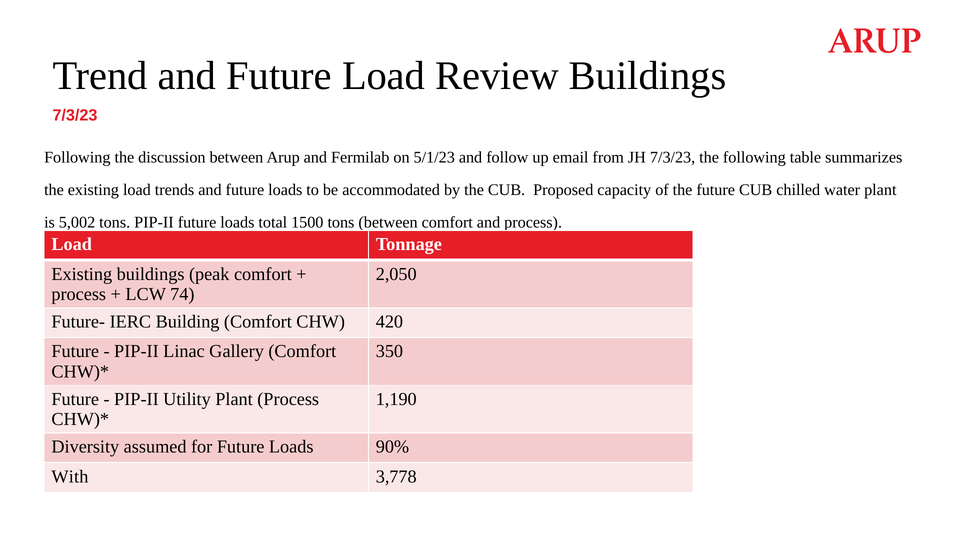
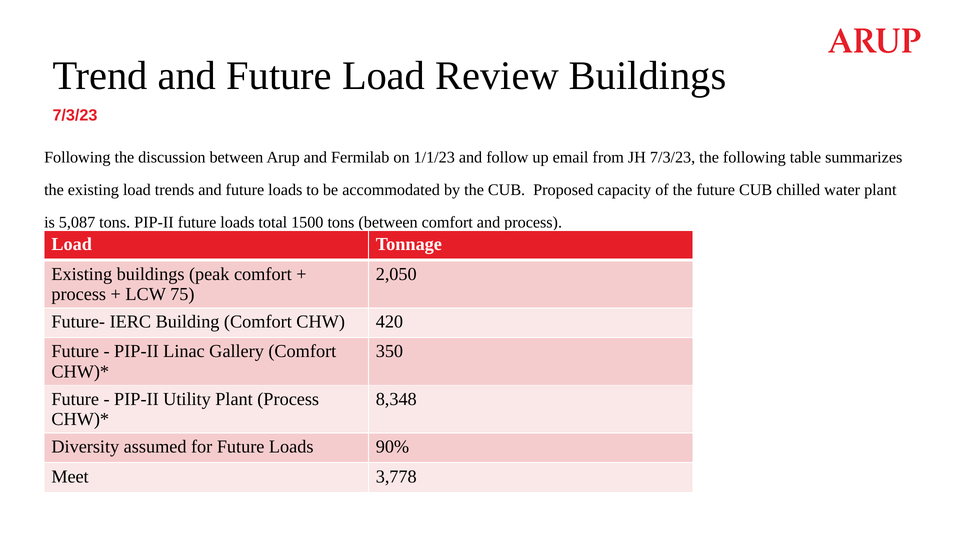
5/1/23: 5/1/23 -> 1/1/23
5,002: 5,002 -> 5,087
74: 74 -> 75
1,190: 1,190 -> 8,348
With: With -> Meet
